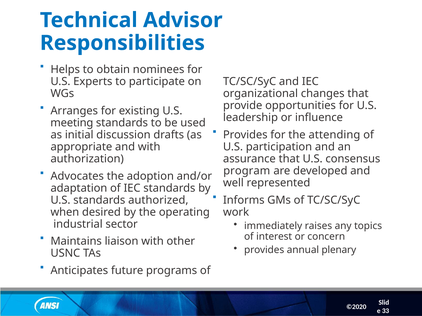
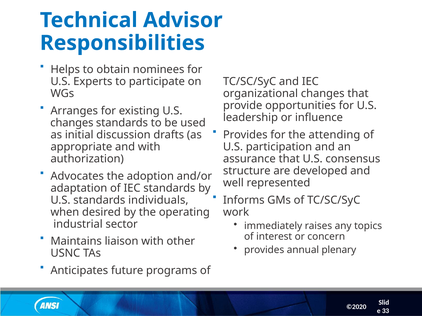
meeting at (72, 123): meeting -> changes
program: program -> structure
authorized: authorized -> individuals
